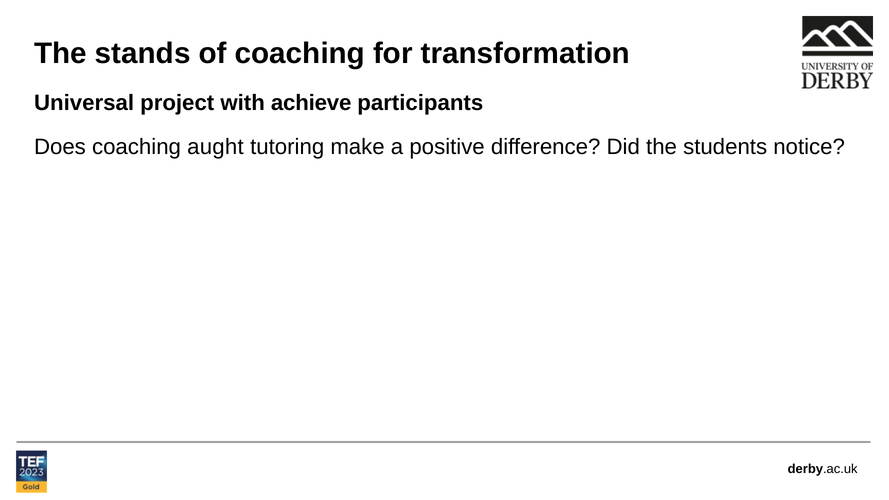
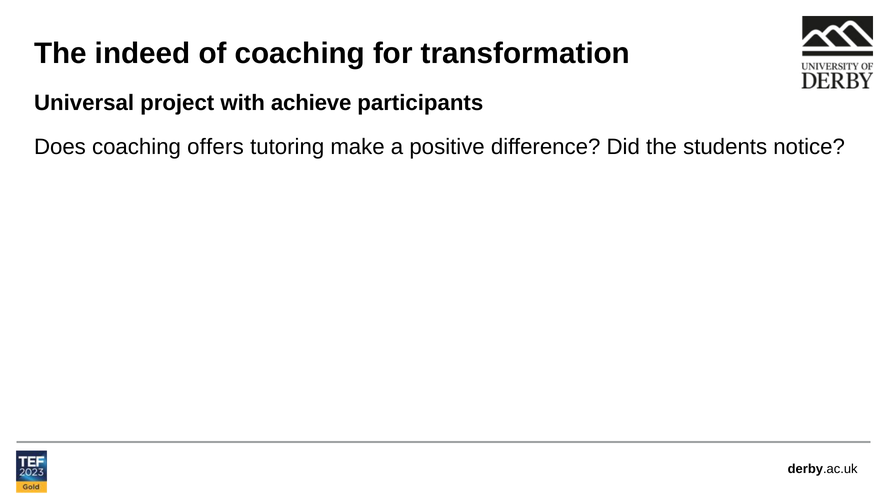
stands: stands -> indeed
aught: aught -> offers
